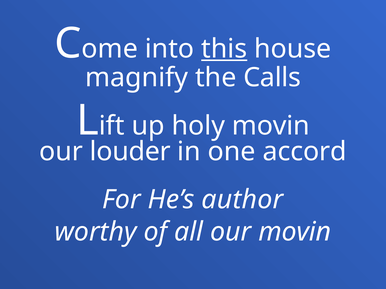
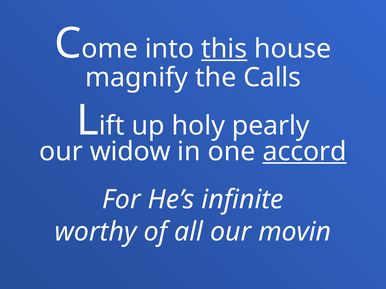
holy movin: movin -> pearly
louder: louder -> widow
accord underline: none -> present
author: author -> infinite
